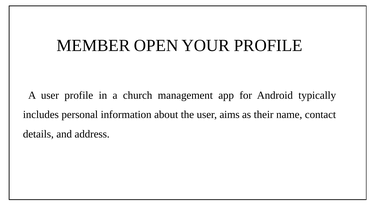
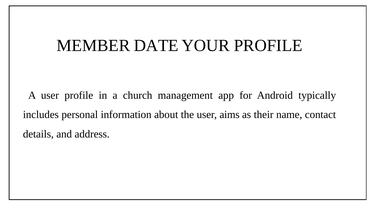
OPEN: OPEN -> DATE
